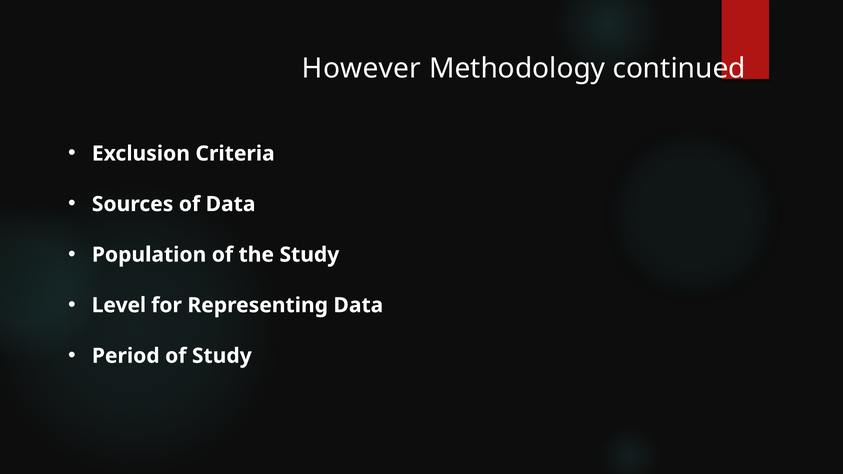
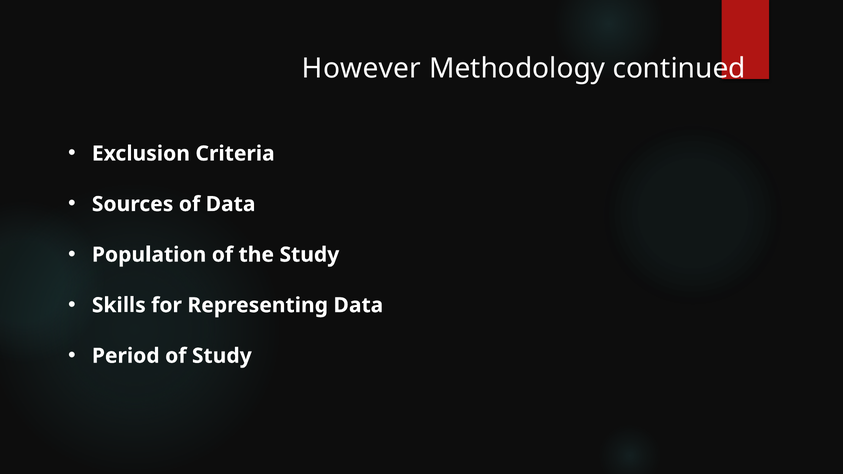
Level: Level -> Skills
